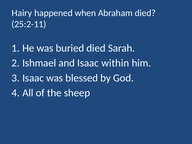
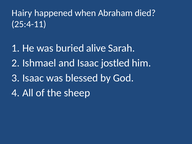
25:2-11: 25:2-11 -> 25:4-11
buried died: died -> alive
within: within -> jostled
